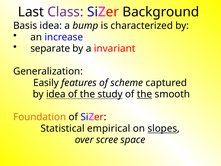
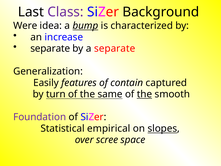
Basis: Basis -> Were
bump underline: none -> present
a invariant: invariant -> separate
scheme: scheme -> contain
by idea: idea -> turn
study: study -> same
Foundation colour: orange -> purple
